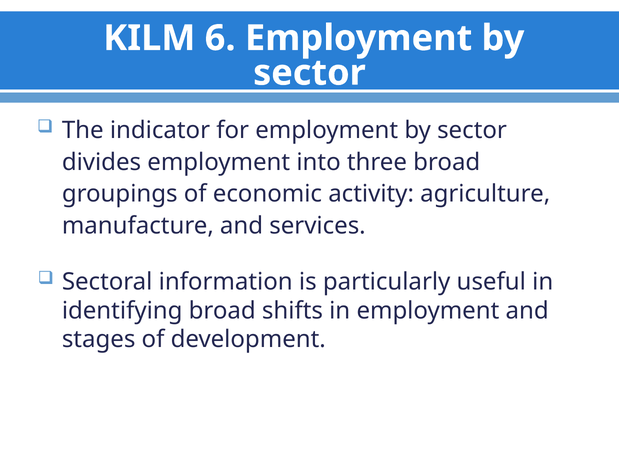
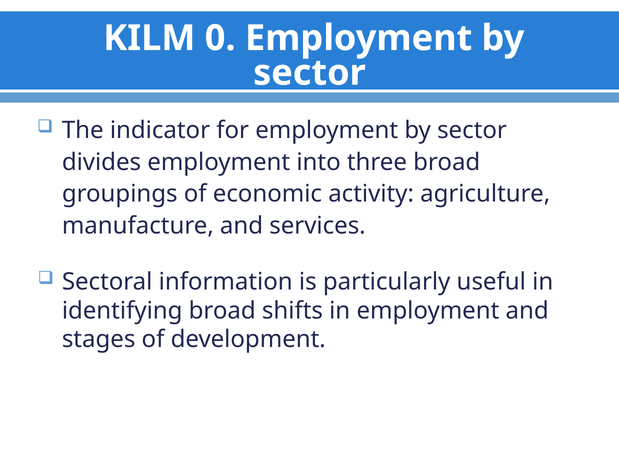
6: 6 -> 0
